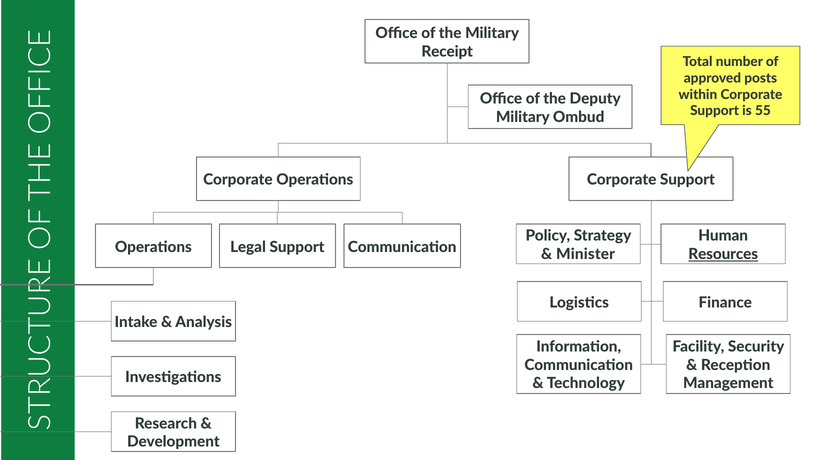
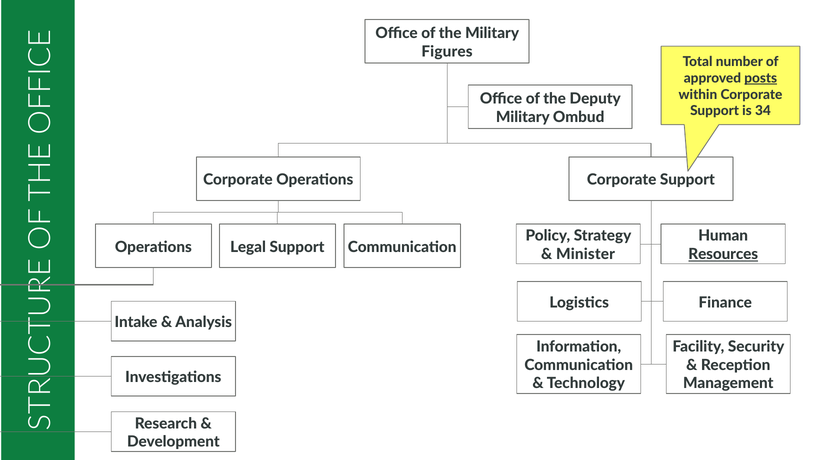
Receipt: Receipt -> Figures
posts underline: none -> present
55: 55 -> 34
